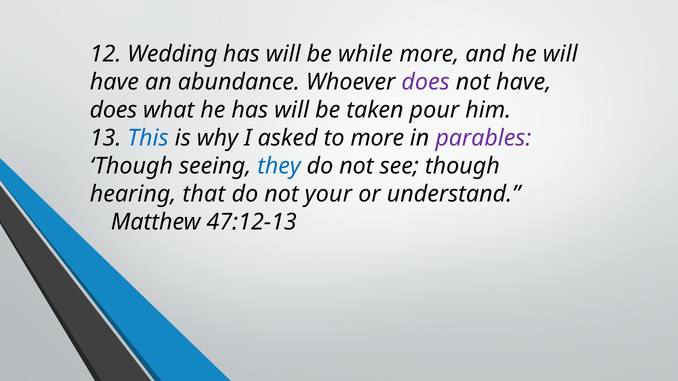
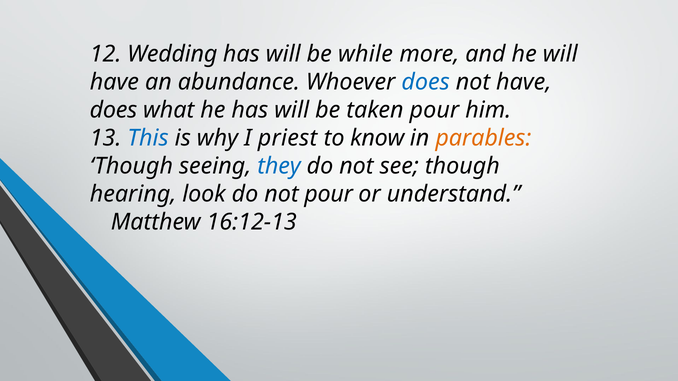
does at (426, 82) colour: purple -> blue
asked: asked -> priest
to more: more -> know
parables colour: purple -> orange
that: that -> look
not your: your -> pour
47:12-13: 47:12-13 -> 16:12-13
